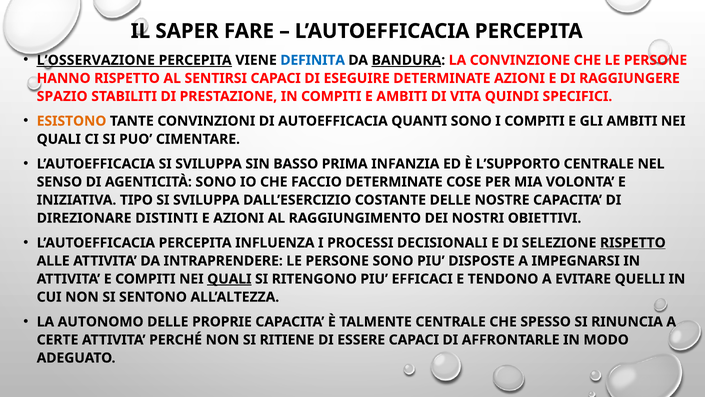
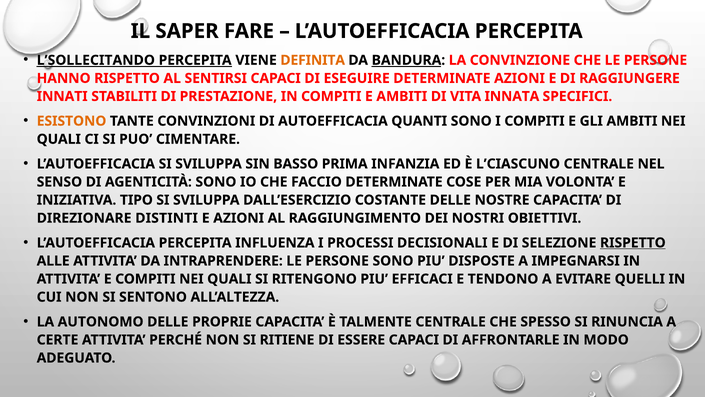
L’OSSERVAZIONE: L’OSSERVAZIONE -> L’SOLLECITANDO
DEFINITA colour: blue -> orange
SPAZIO: SPAZIO -> INNATI
QUINDI: QUINDI -> INNATA
L’SUPPORTO: L’SUPPORTO -> L’CIASCUNO
QUALI at (229, 279) underline: present -> none
